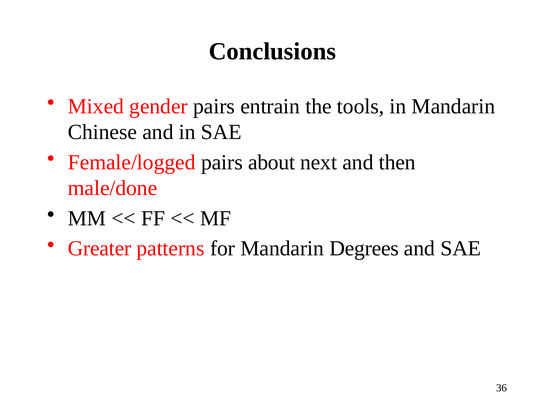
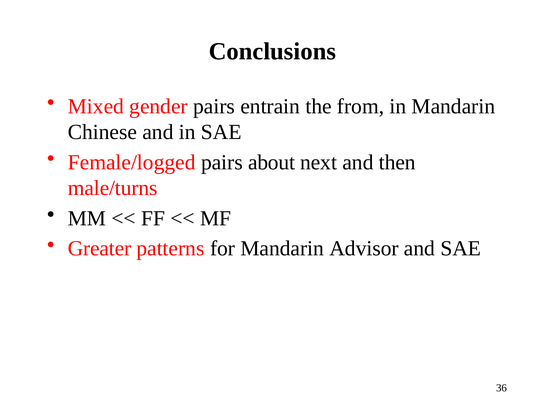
tools: tools -> from
male/done: male/done -> male/turns
Degrees: Degrees -> Advisor
